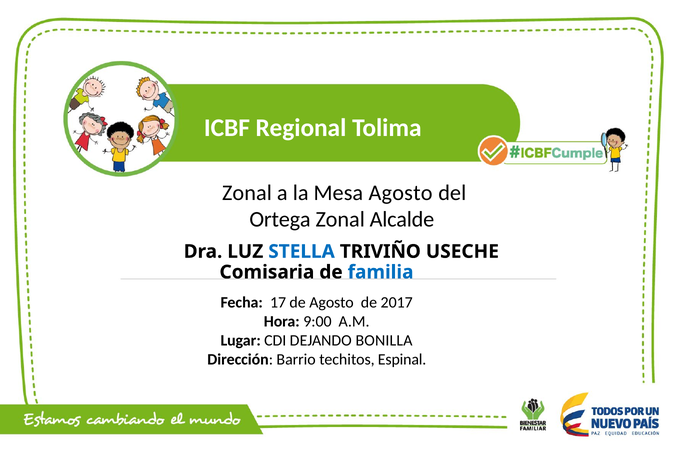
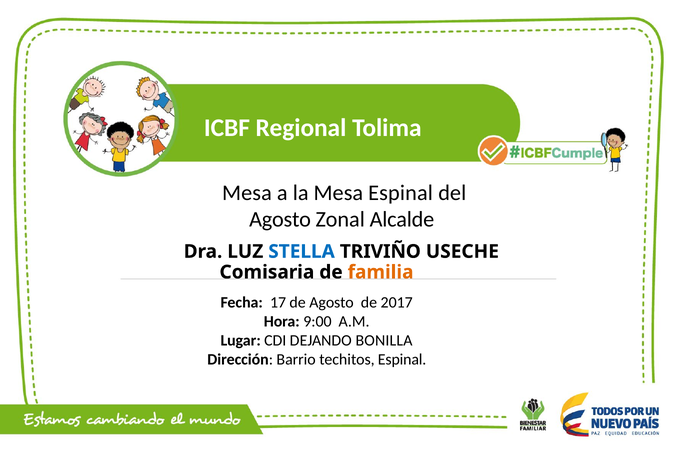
Zonal at (247, 193): Zonal -> Mesa
Mesa Agosto: Agosto -> Espinal
Ortega at (280, 219): Ortega -> Agosto
familia colour: blue -> orange
